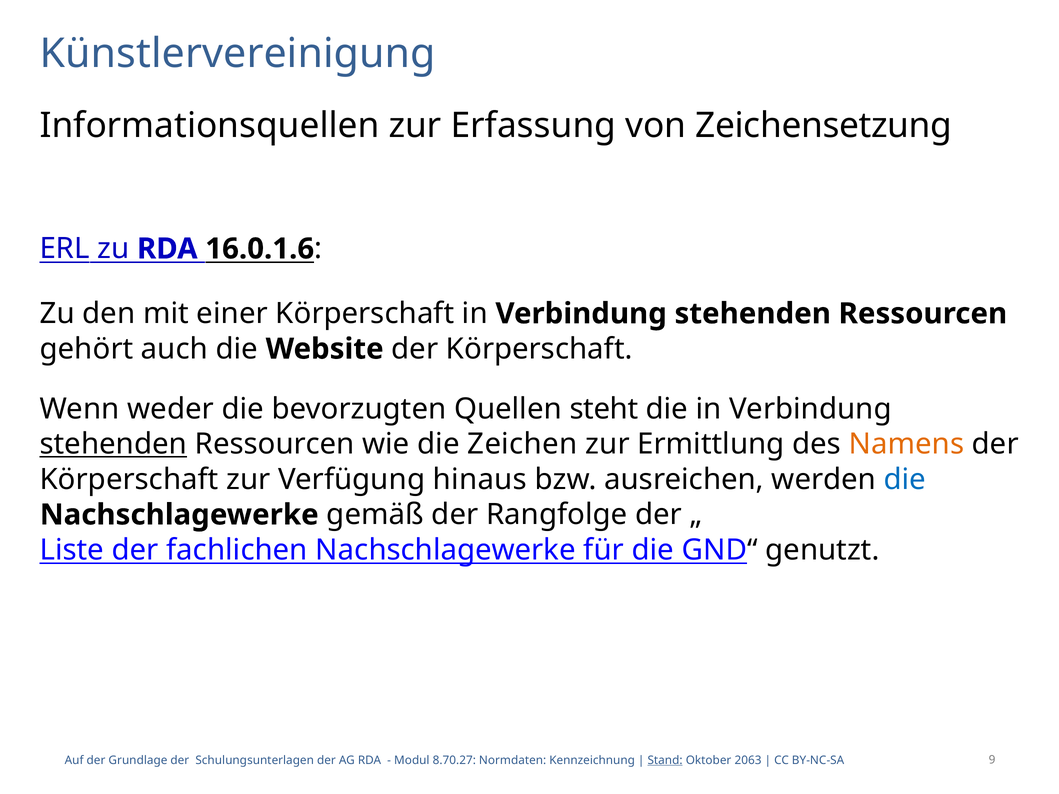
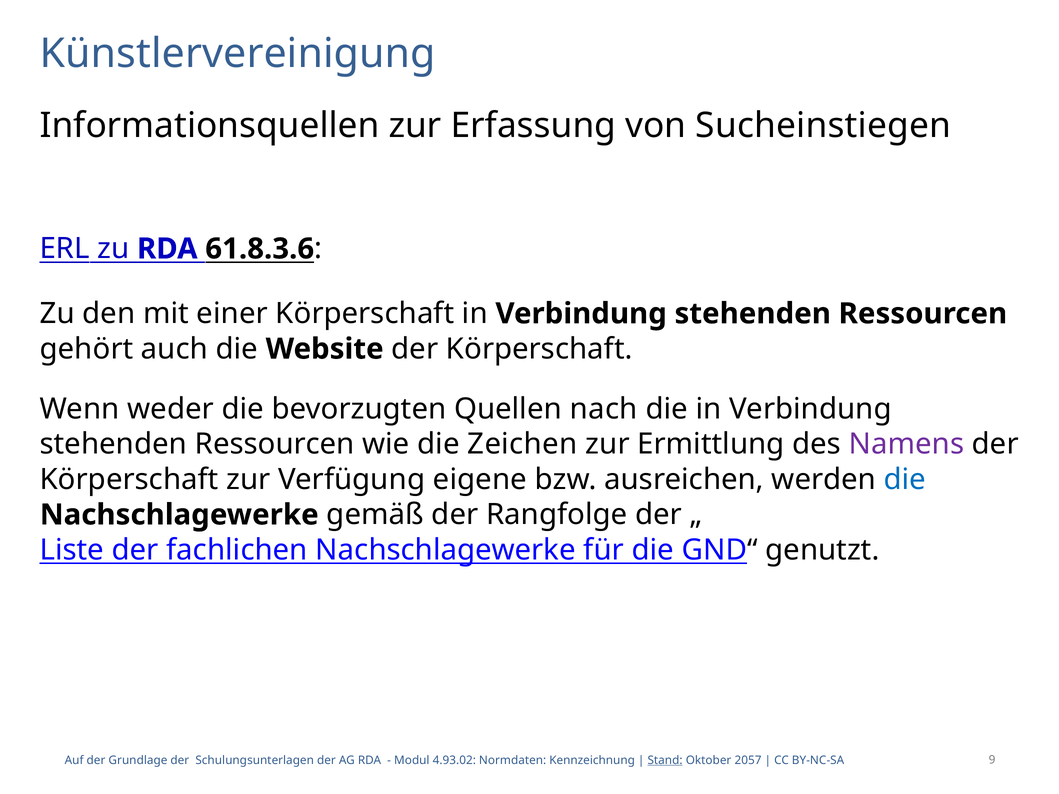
Zeichensetzung: Zeichensetzung -> Sucheinstiegen
16.0.1.6: 16.0.1.6 -> 61.8.3.6
steht: steht -> nach
stehenden at (113, 444) underline: present -> none
Namens colour: orange -> purple
hinaus: hinaus -> eigene
8.70.27: 8.70.27 -> 4.93.02
2063: 2063 -> 2057
